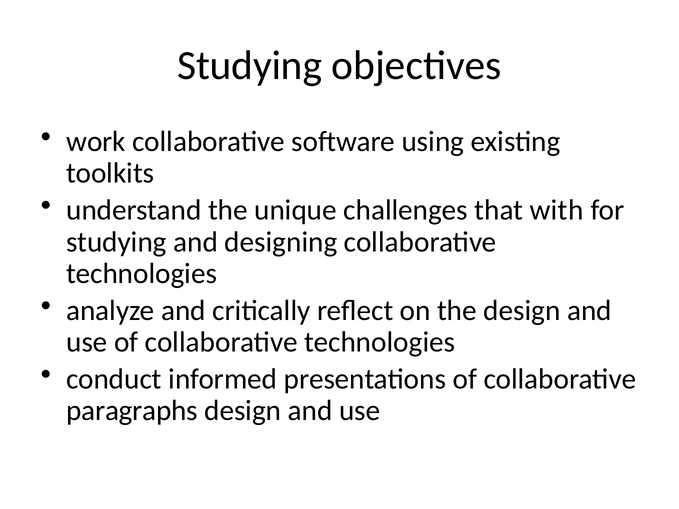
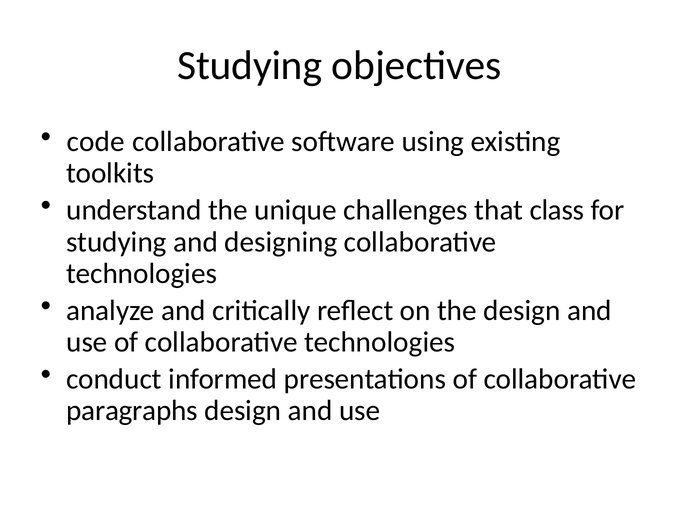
work: work -> code
with: with -> class
